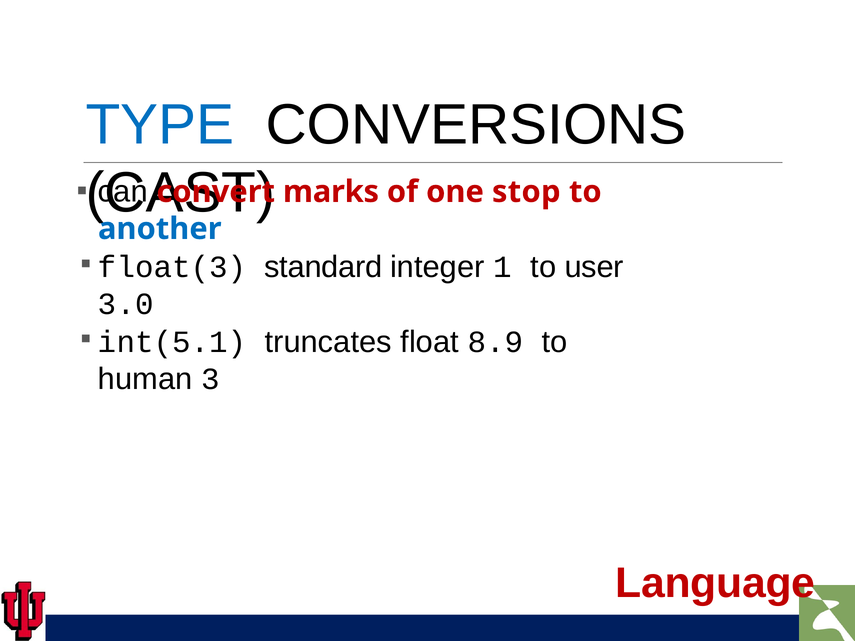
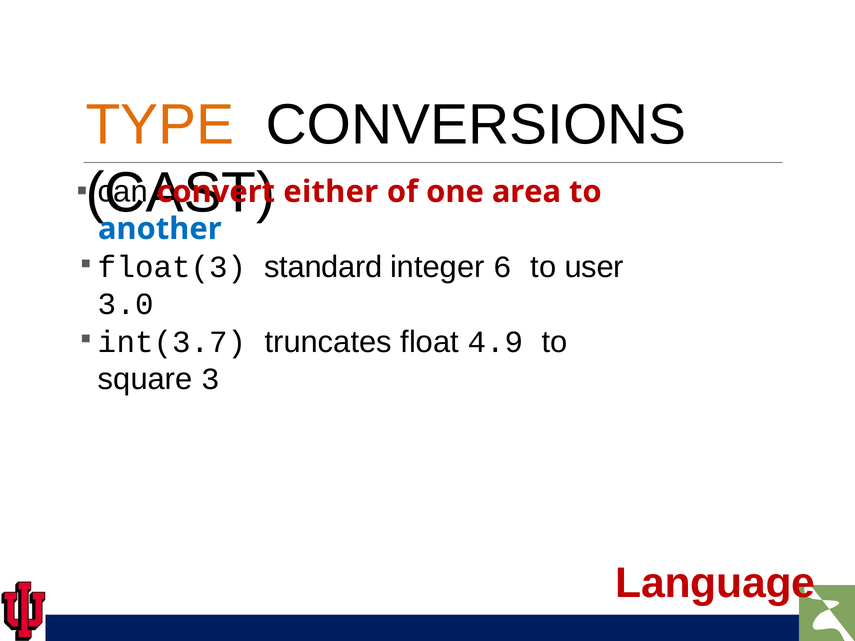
TYPE colour: blue -> orange
marks: marks -> either
stop: stop -> area
1: 1 -> 6
int(5.1: int(5.1 -> int(3.7
8.9: 8.9 -> 4.9
human: human -> square
